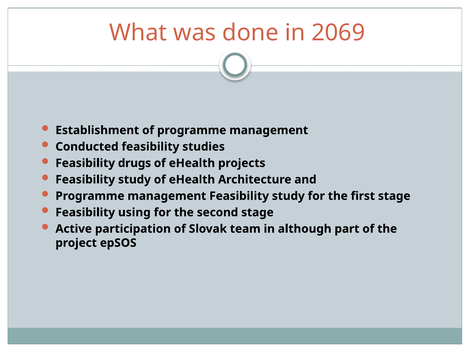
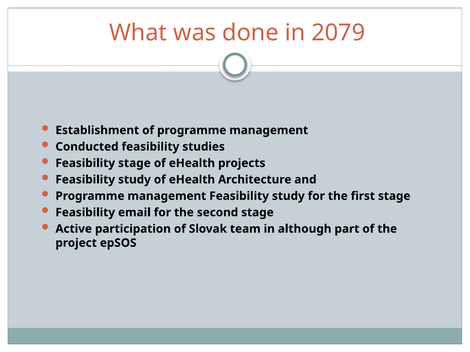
2069: 2069 -> 2079
Feasibility drugs: drugs -> stage
using: using -> email
